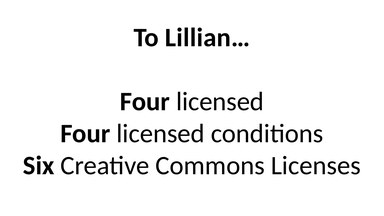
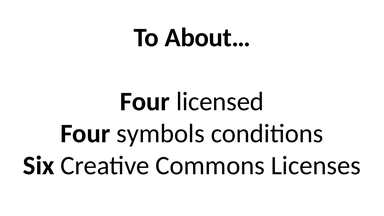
Lillian…: Lillian… -> About…
licensed at (161, 134): licensed -> symbols
